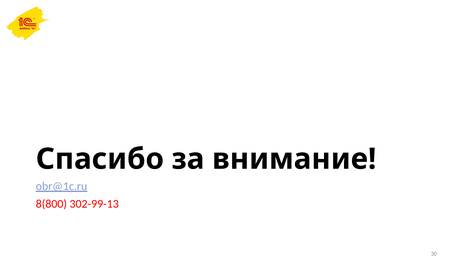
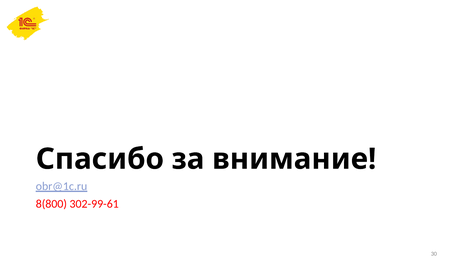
302-99-13: 302-99-13 -> 302-99-61
